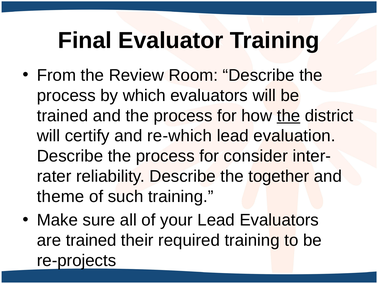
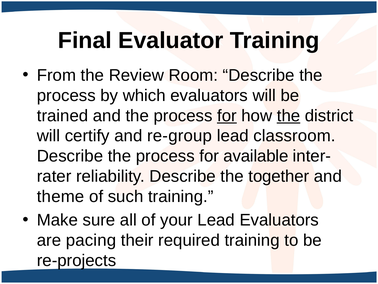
for at (227, 116) underline: none -> present
re-which: re-which -> re-group
evaluation: evaluation -> classroom
consider: consider -> available
are trained: trained -> pacing
